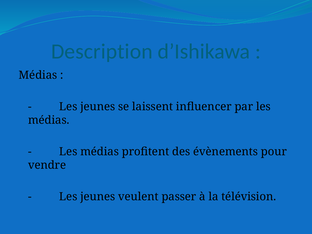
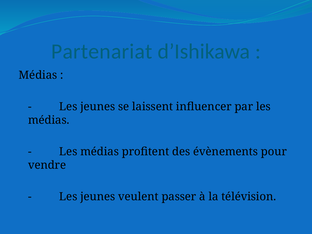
Description: Description -> Partenariat
